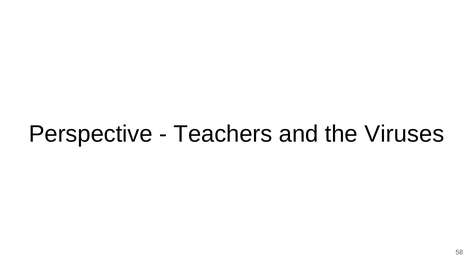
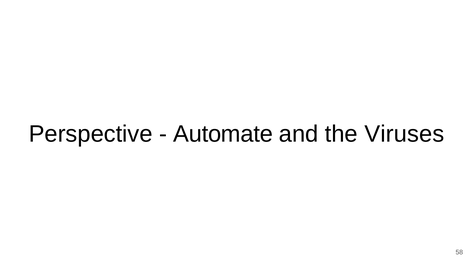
Teachers: Teachers -> Automate
